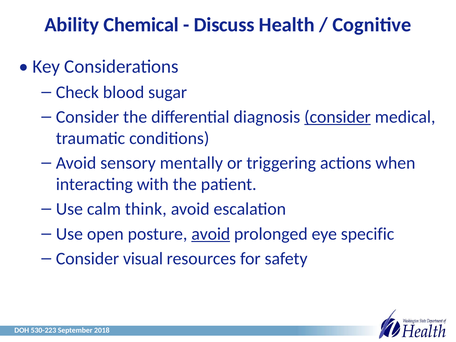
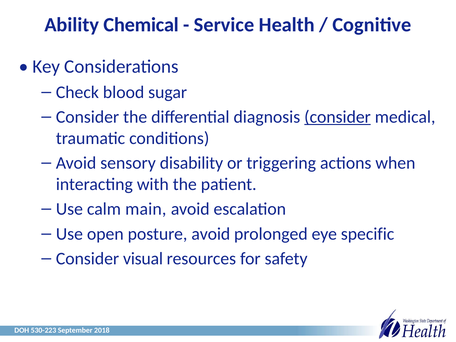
Discuss: Discuss -> Service
mentally: mentally -> disability
think: think -> main
avoid at (211, 234) underline: present -> none
